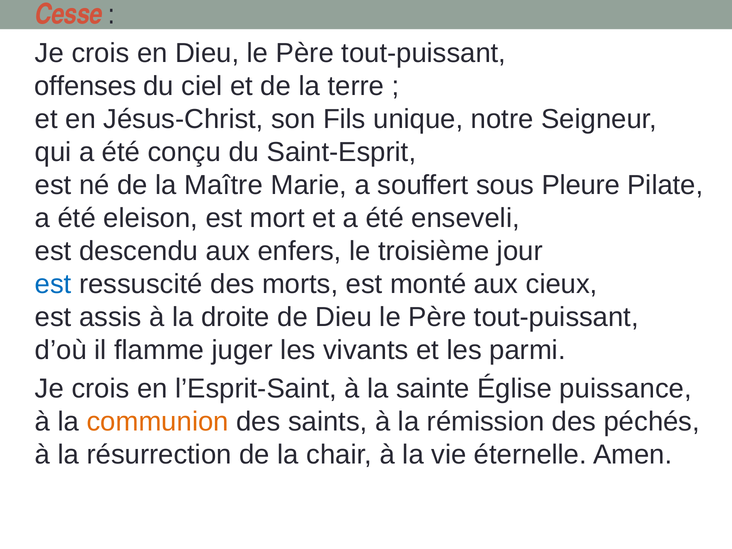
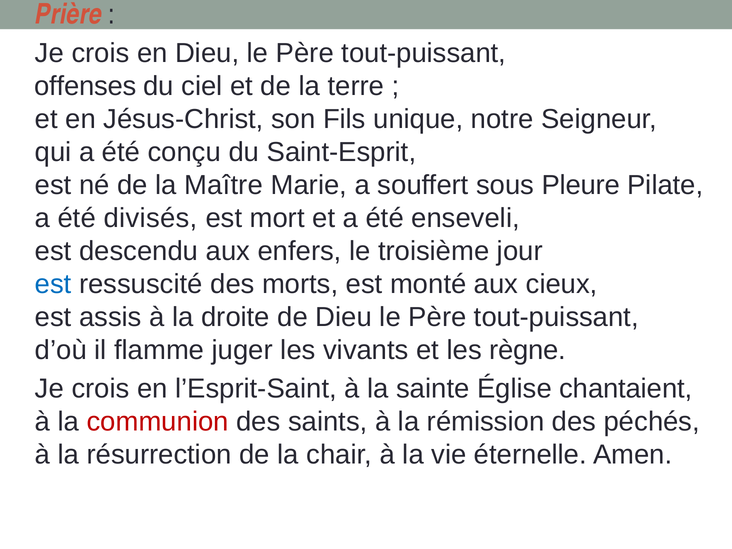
Cesse: Cesse -> Prière
eleison: eleison -> divisés
parmi: parmi -> règne
puissance: puissance -> chantaient
communion colour: orange -> red
